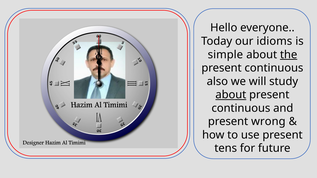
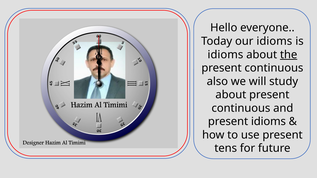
simple at (225, 55): simple -> idioms
about at (231, 95) underline: present -> none
present wrong: wrong -> idioms
